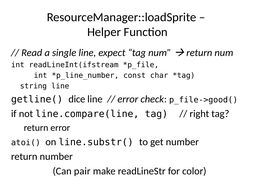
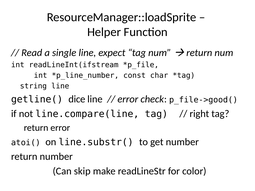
pair: pair -> skip
